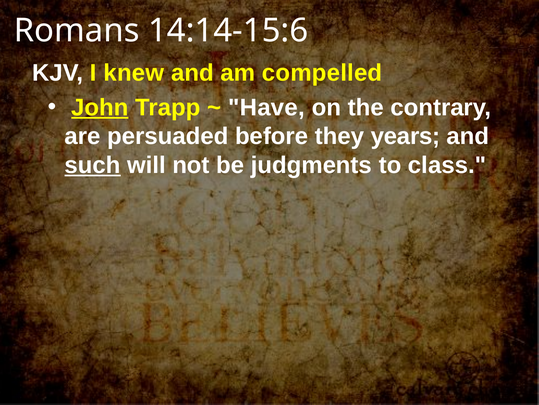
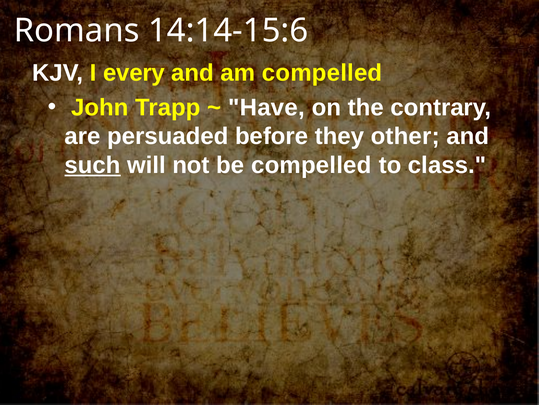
knew: knew -> every
John underline: present -> none
years: years -> other
be judgments: judgments -> compelled
